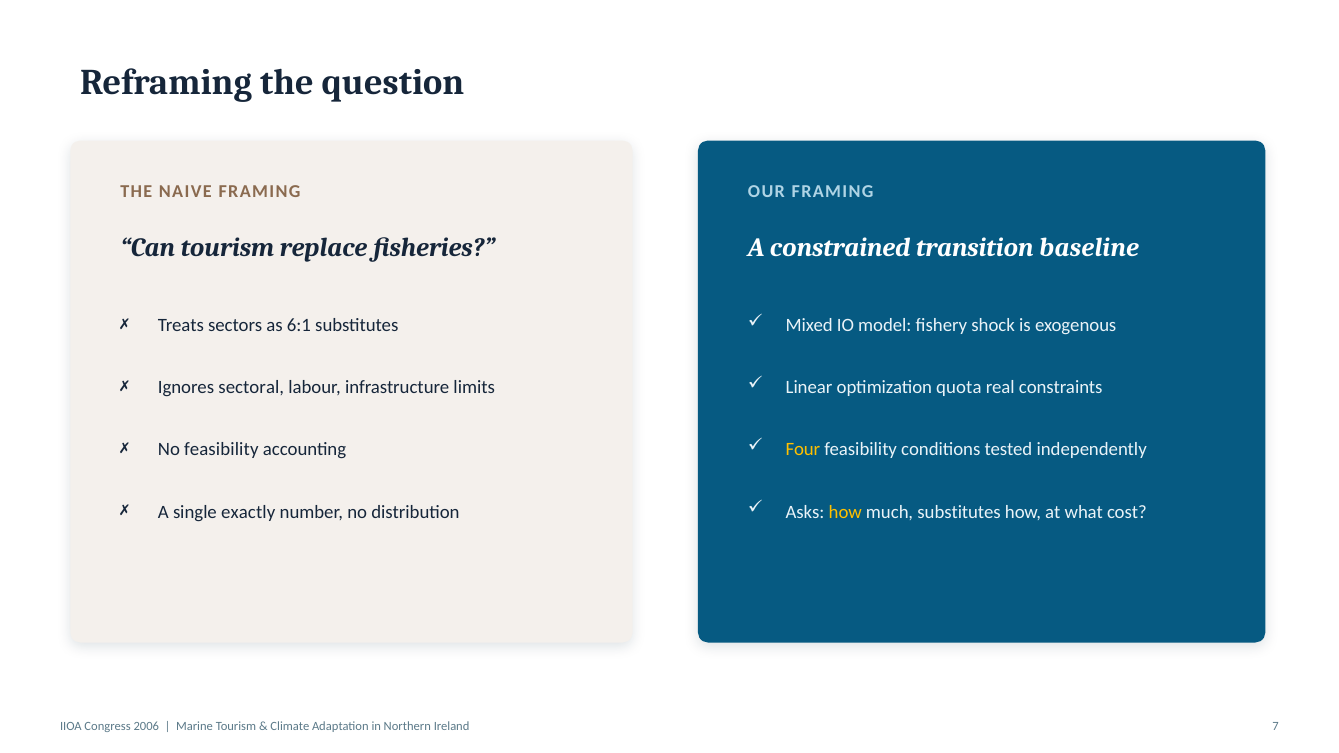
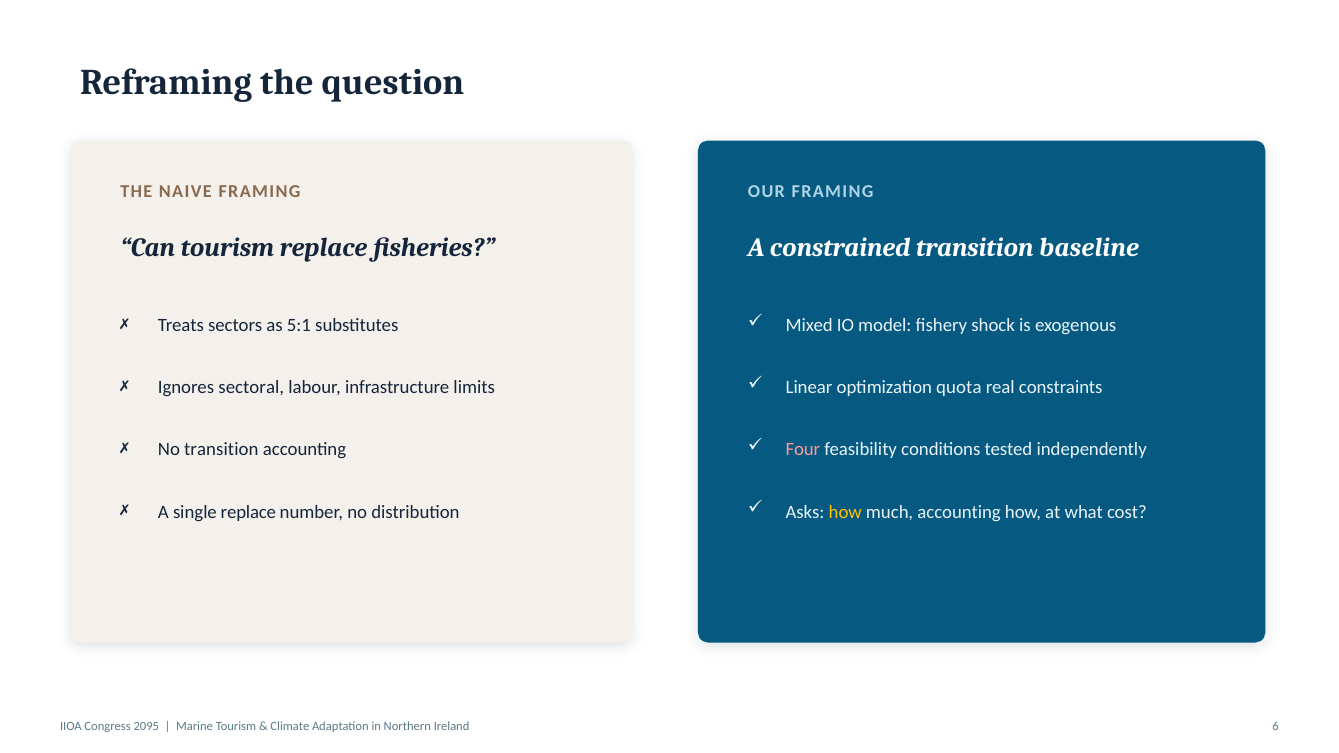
6:1: 6:1 -> 5:1
No feasibility: feasibility -> transition
Four colour: yellow -> pink
single exactly: exactly -> replace
much substitutes: substitutes -> accounting
2006: 2006 -> 2095
7: 7 -> 6
